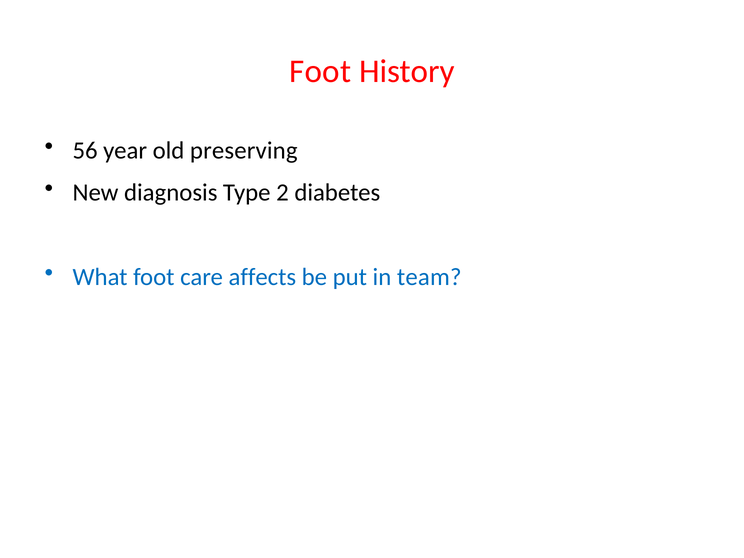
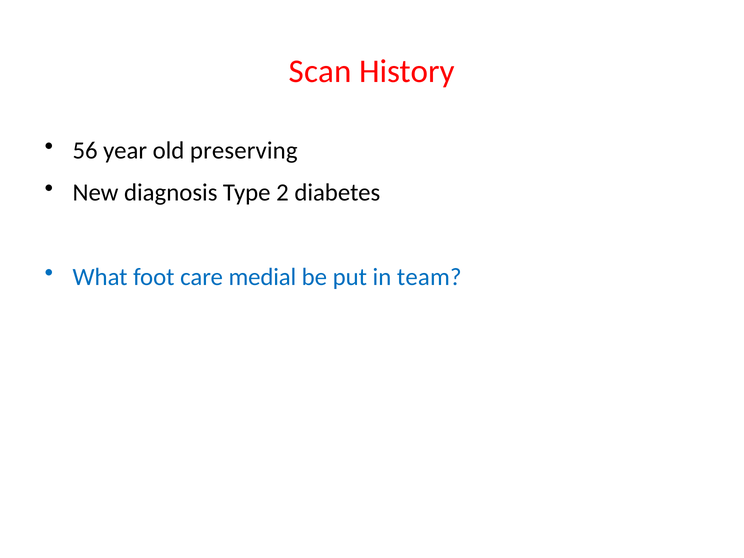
Foot at (320, 71): Foot -> Scan
affects: affects -> medial
